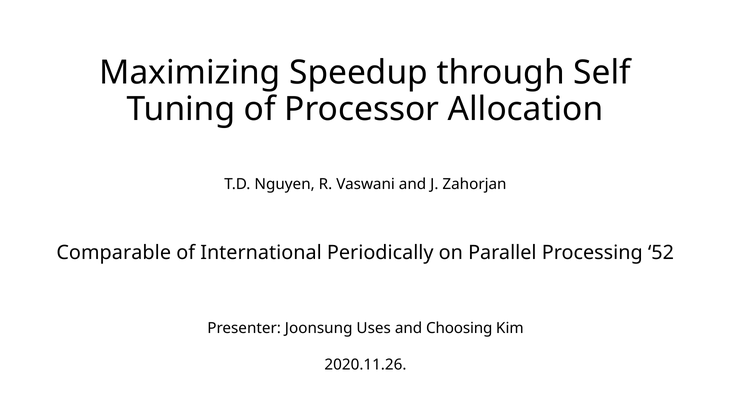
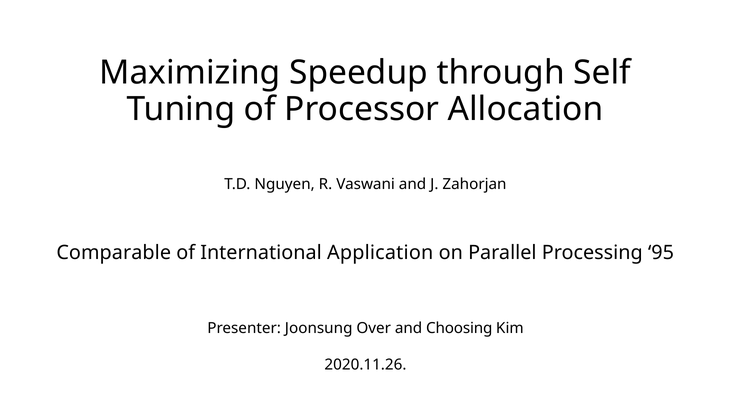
Periodically: Periodically -> Application
52: 52 -> 95
Uses: Uses -> Over
